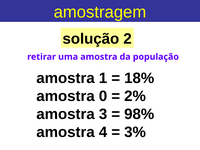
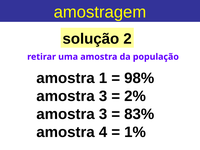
18%: 18% -> 98%
0 at (103, 96): 0 -> 3
98%: 98% -> 83%
3%: 3% -> 1%
